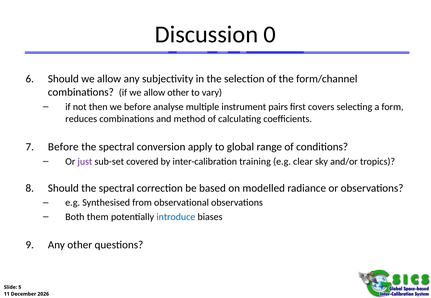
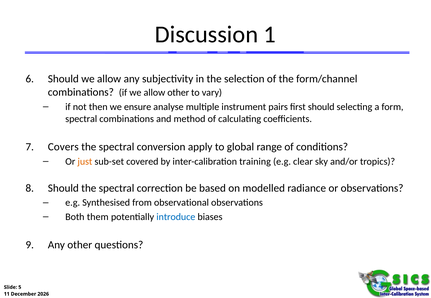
0: 0 -> 1
we before: before -> ensure
first covers: covers -> should
reduces at (81, 119): reduces -> spectral
Before at (63, 147): Before -> Covers
just colour: purple -> orange
